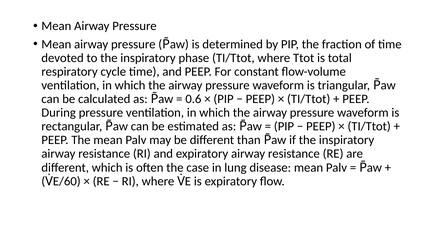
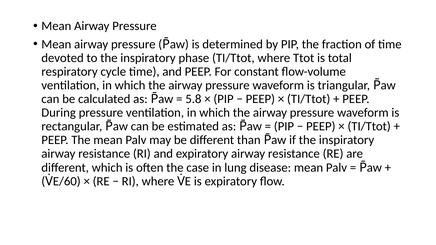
0.6: 0.6 -> 5.8
